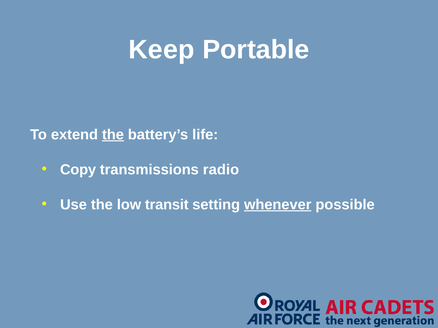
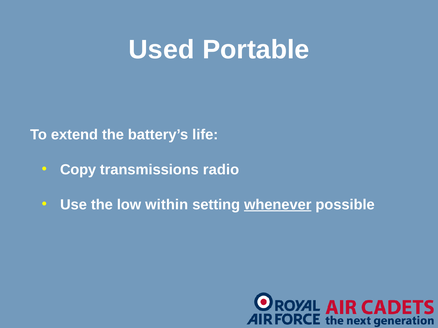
Keep: Keep -> Used
the at (113, 135) underline: present -> none
transit: transit -> within
